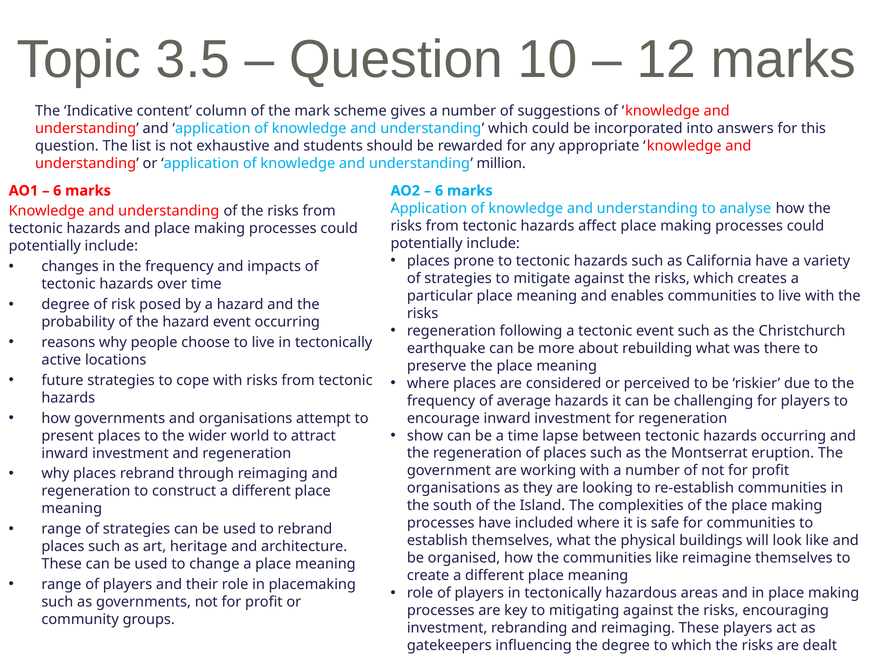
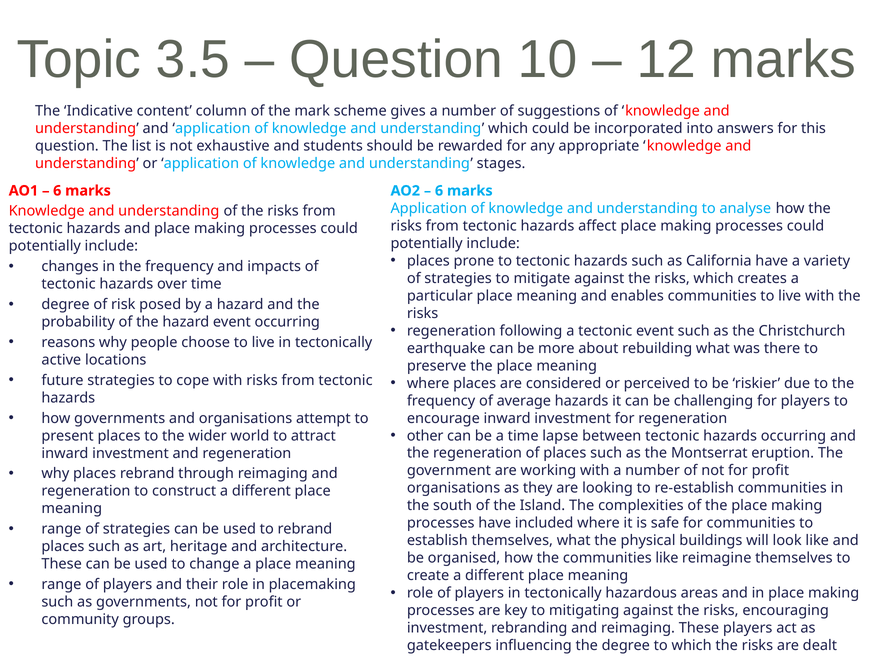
million: million -> stages
show: show -> other
